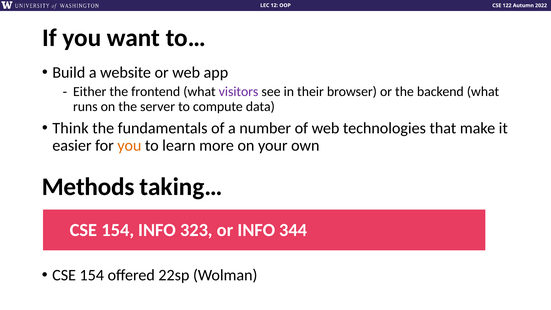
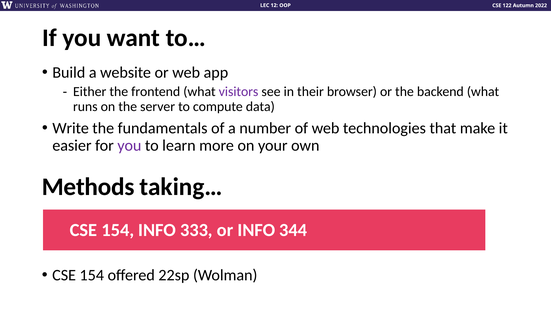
Think: Think -> Write
you at (129, 146) colour: orange -> purple
323: 323 -> 333
